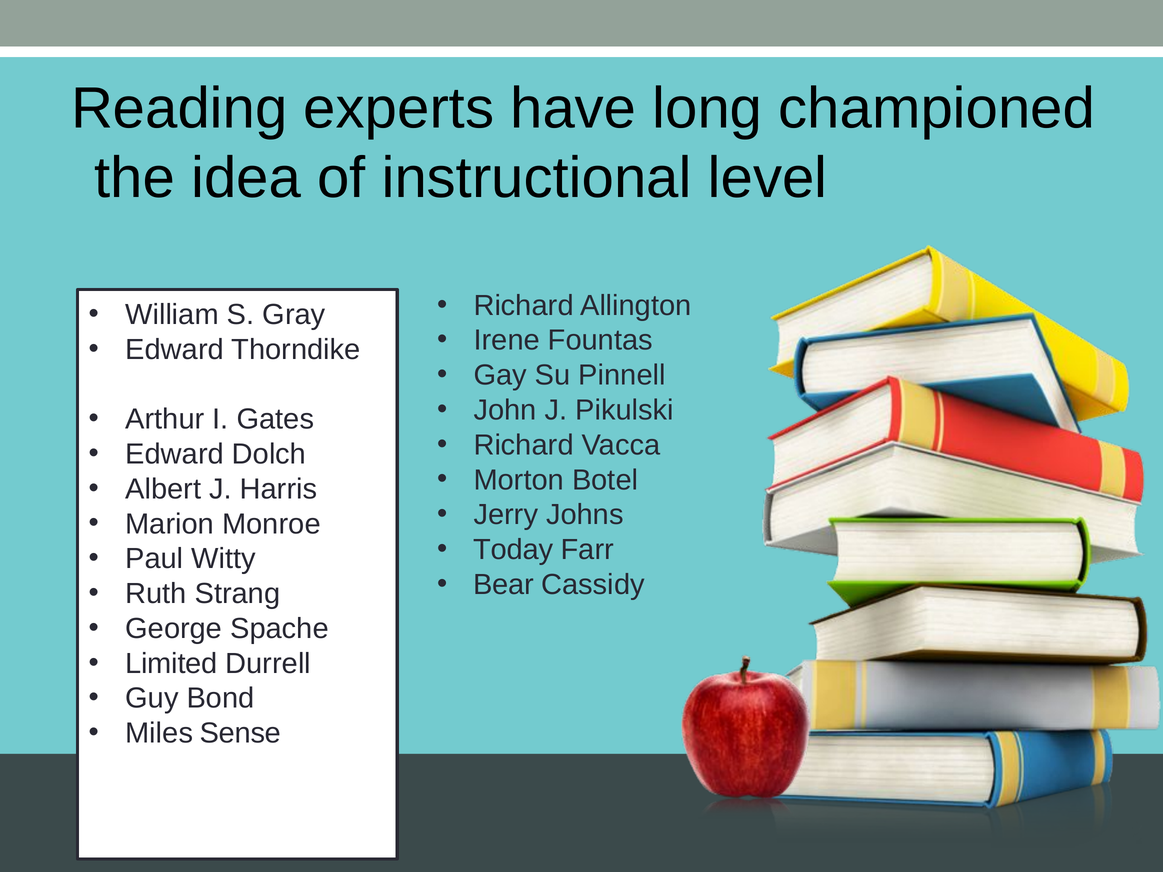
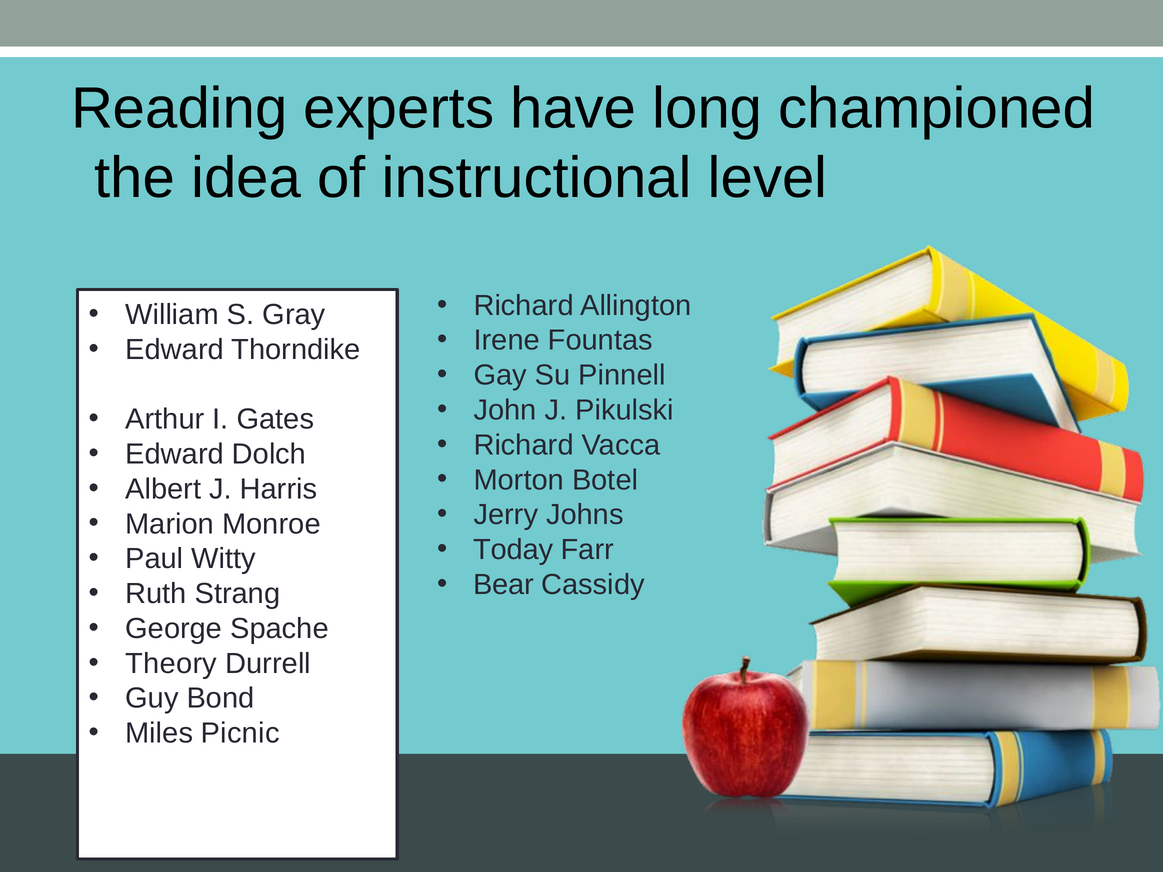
Limited: Limited -> Theory
Sense: Sense -> Picnic
